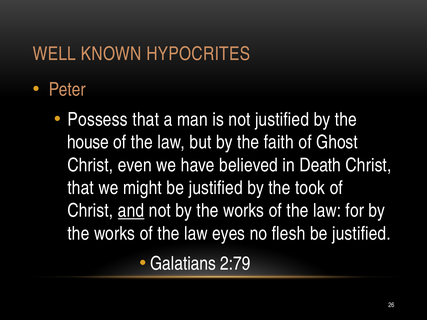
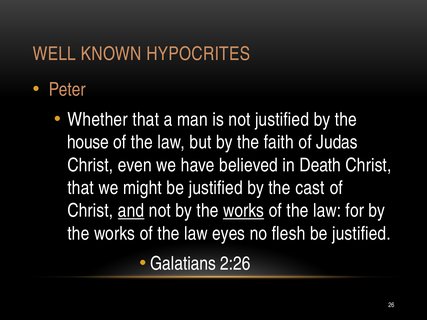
Possess: Possess -> Whether
Ghost: Ghost -> Judas
took: took -> cast
works at (244, 211) underline: none -> present
2:79: 2:79 -> 2:26
